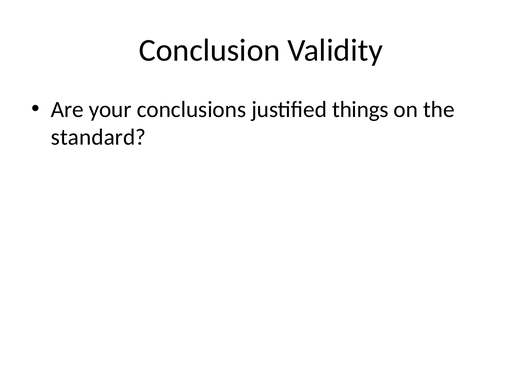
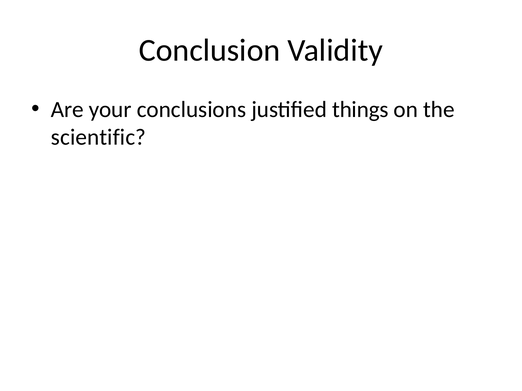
standard: standard -> scientific
